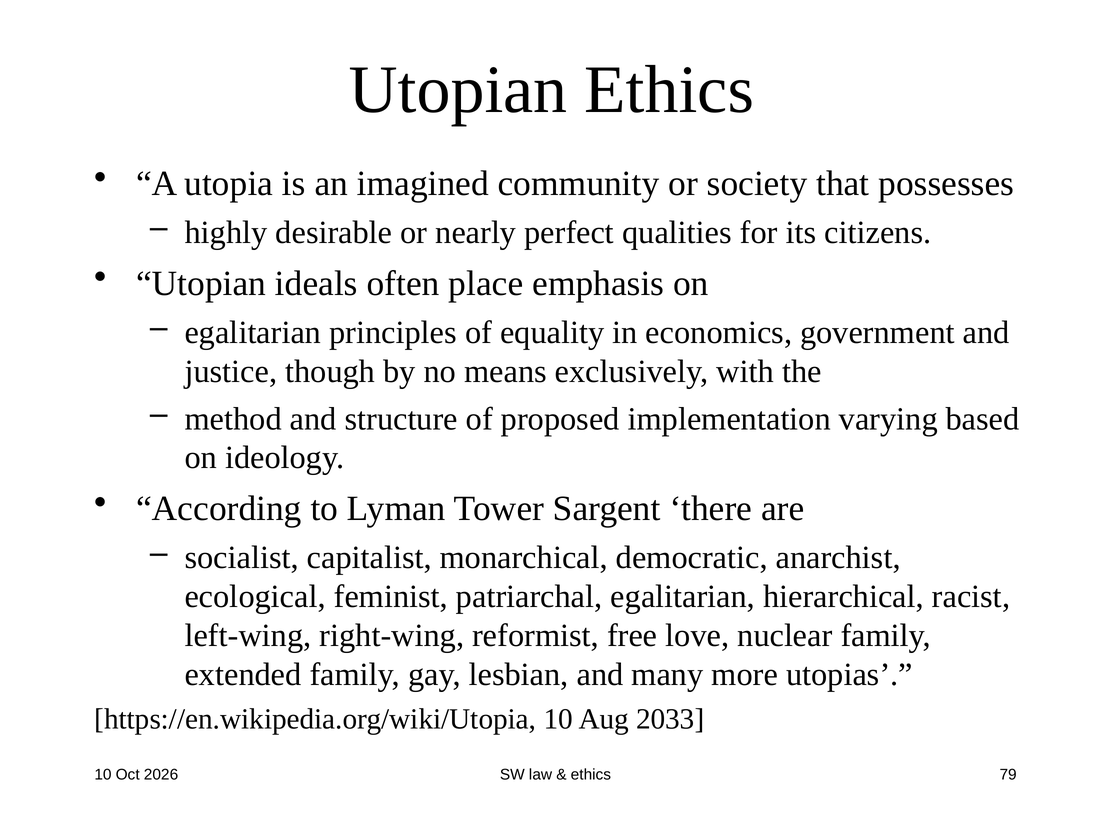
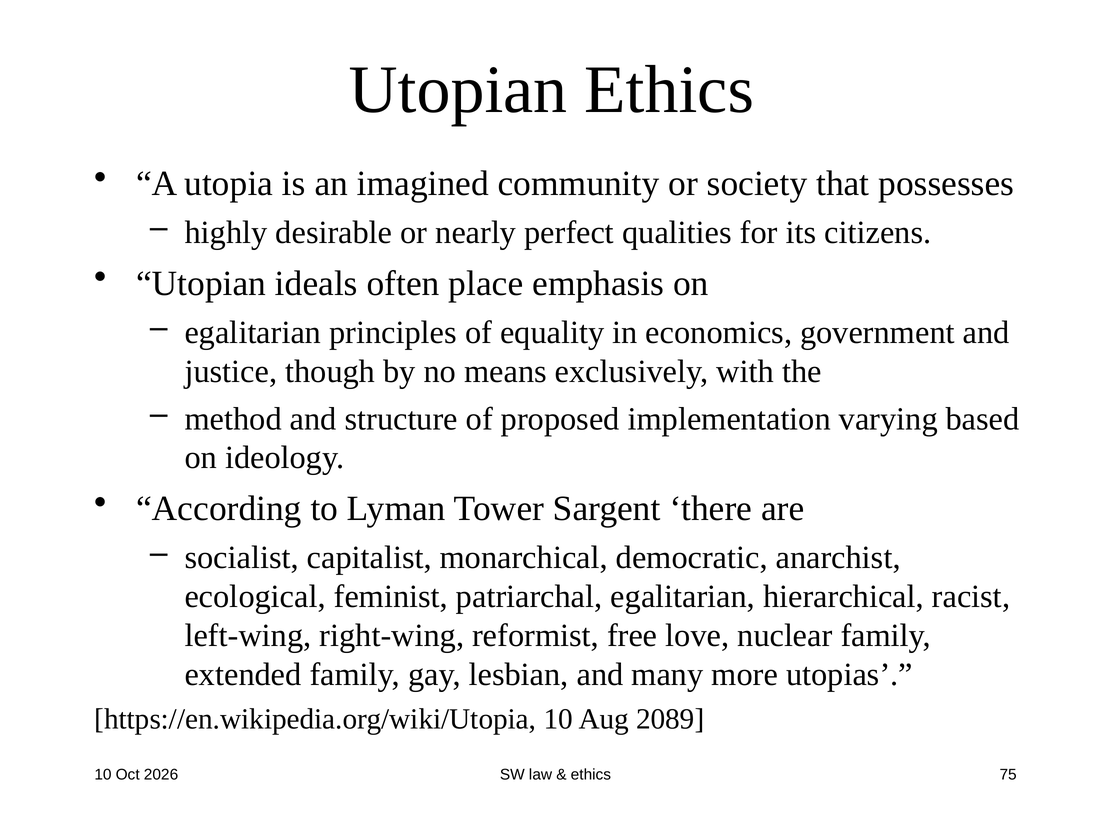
2033: 2033 -> 2089
79: 79 -> 75
